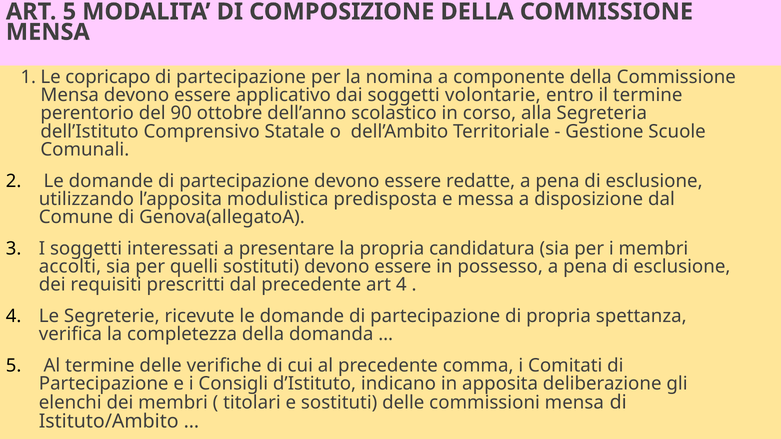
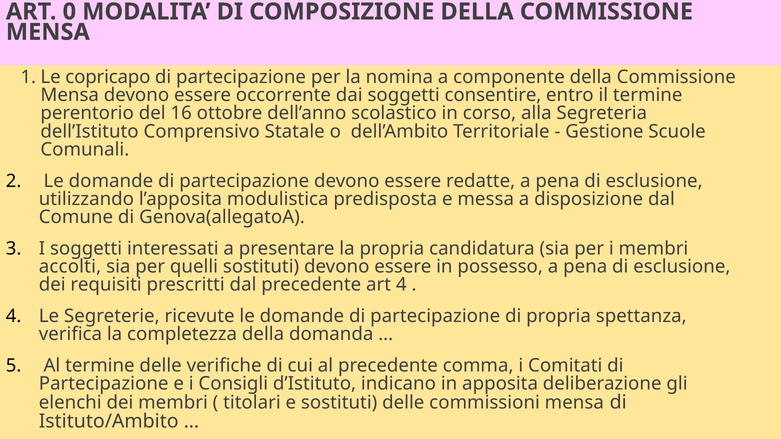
ART 5: 5 -> 0
applicativo: applicativo -> occorrente
volontarie: volontarie -> consentire
90: 90 -> 16
